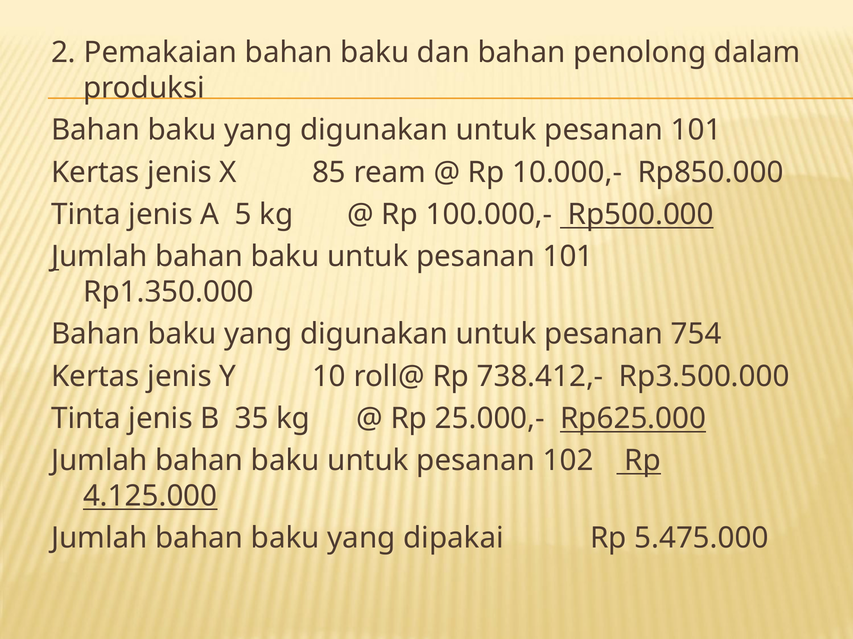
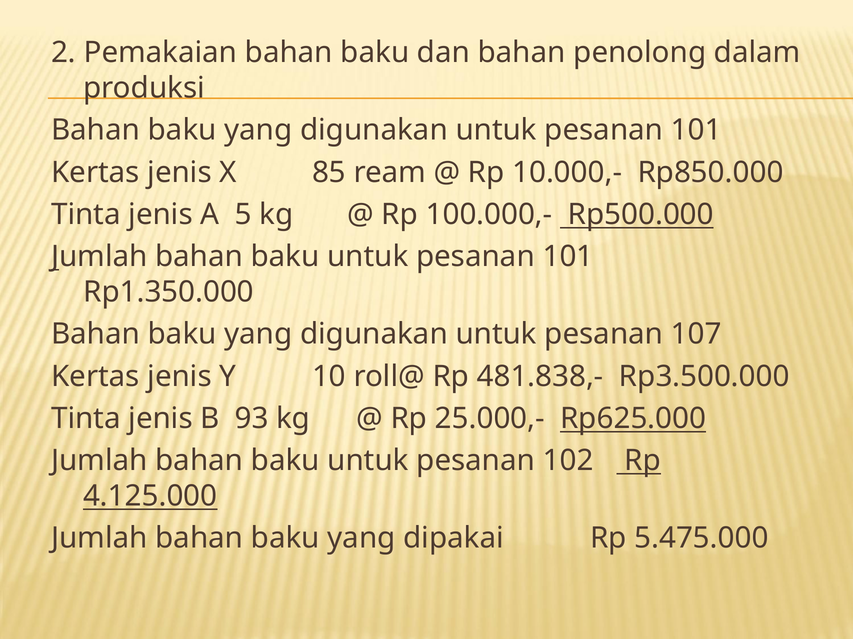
754: 754 -> 107
738.412,-: 738.412,- -> 481.838,-
35: 35 -> 93
